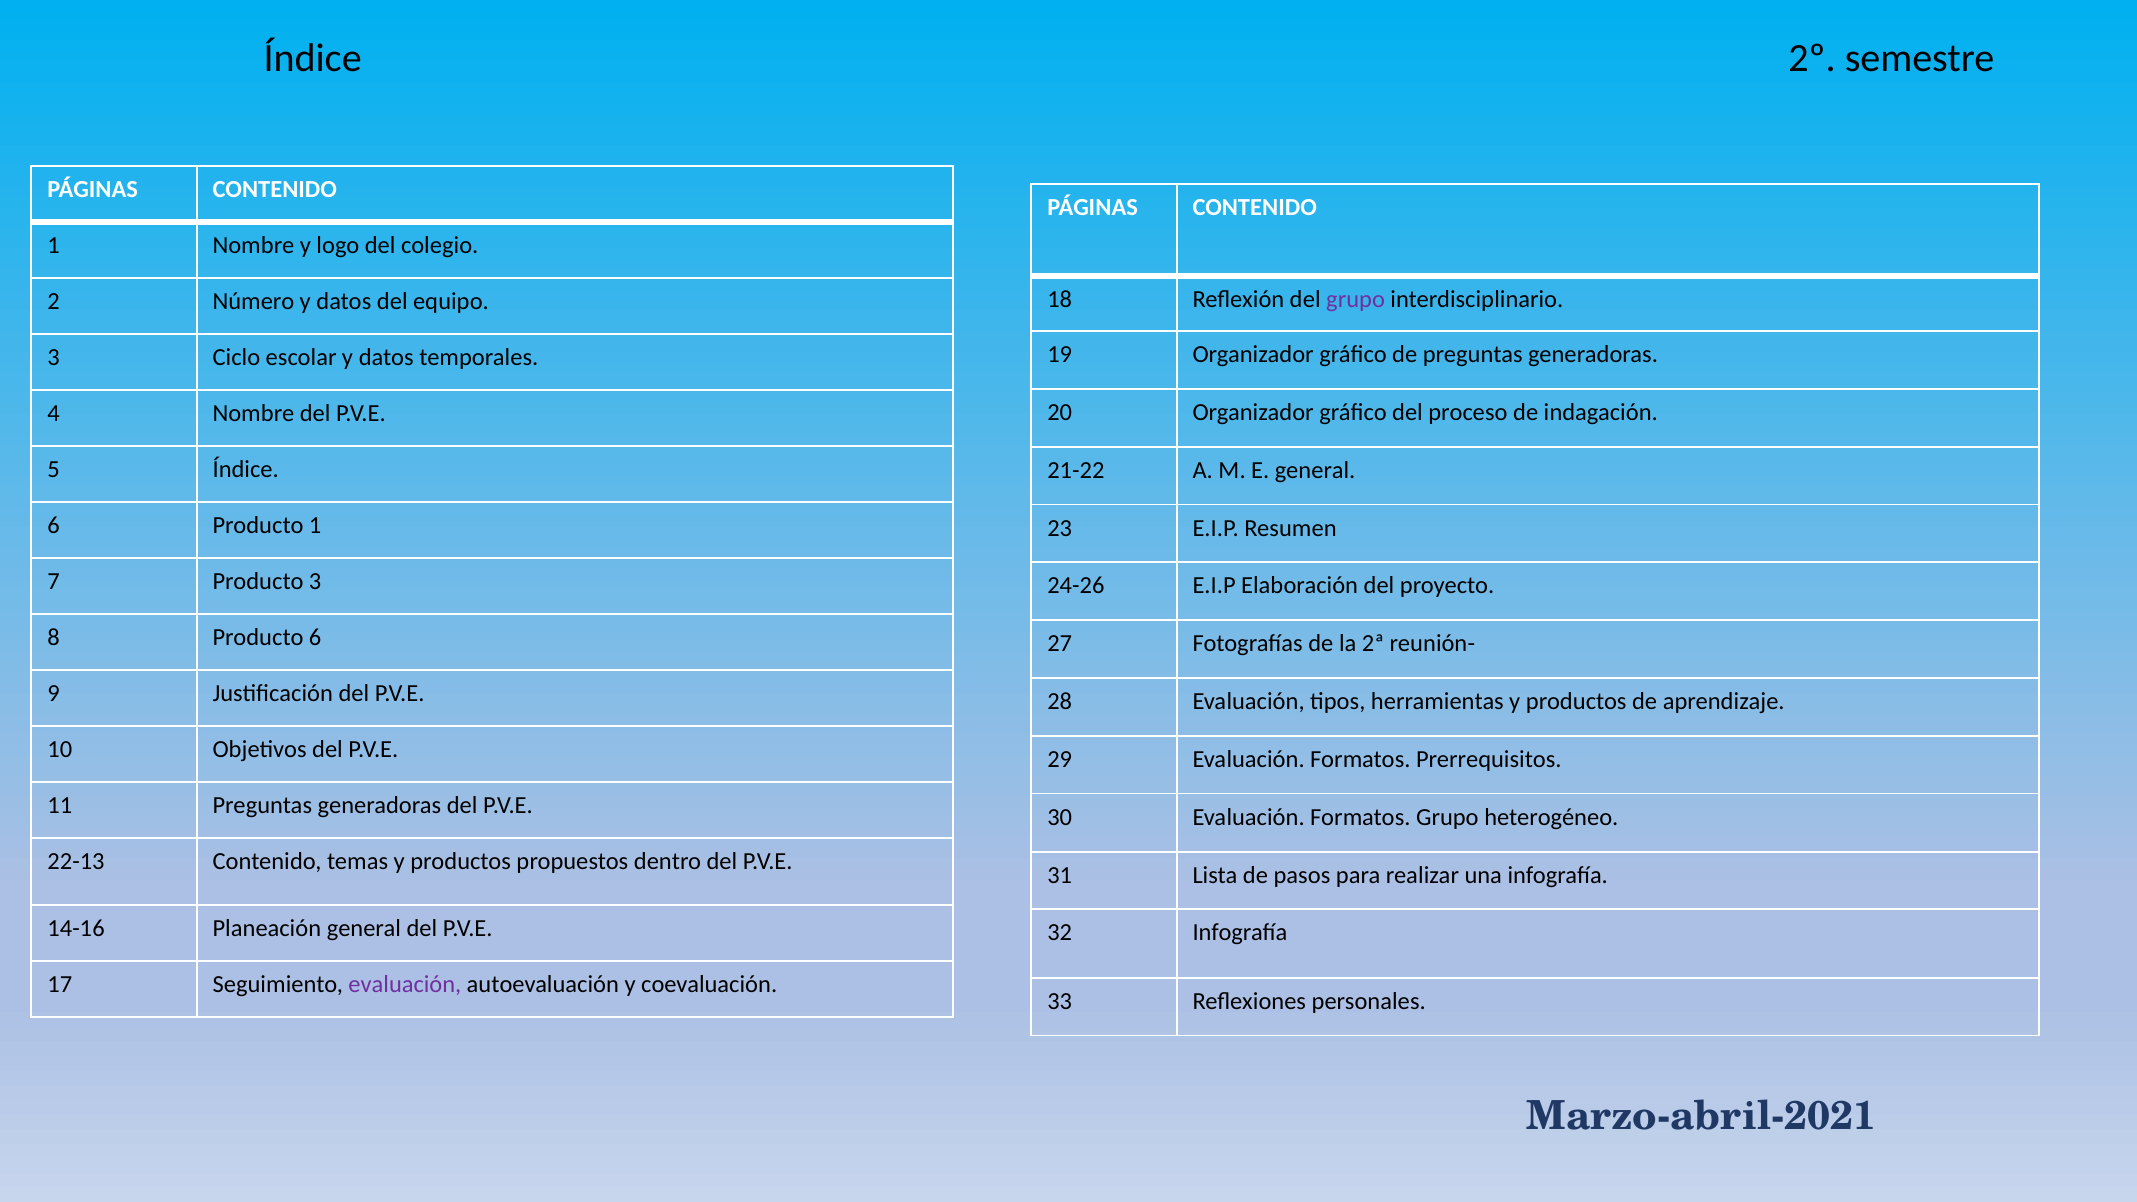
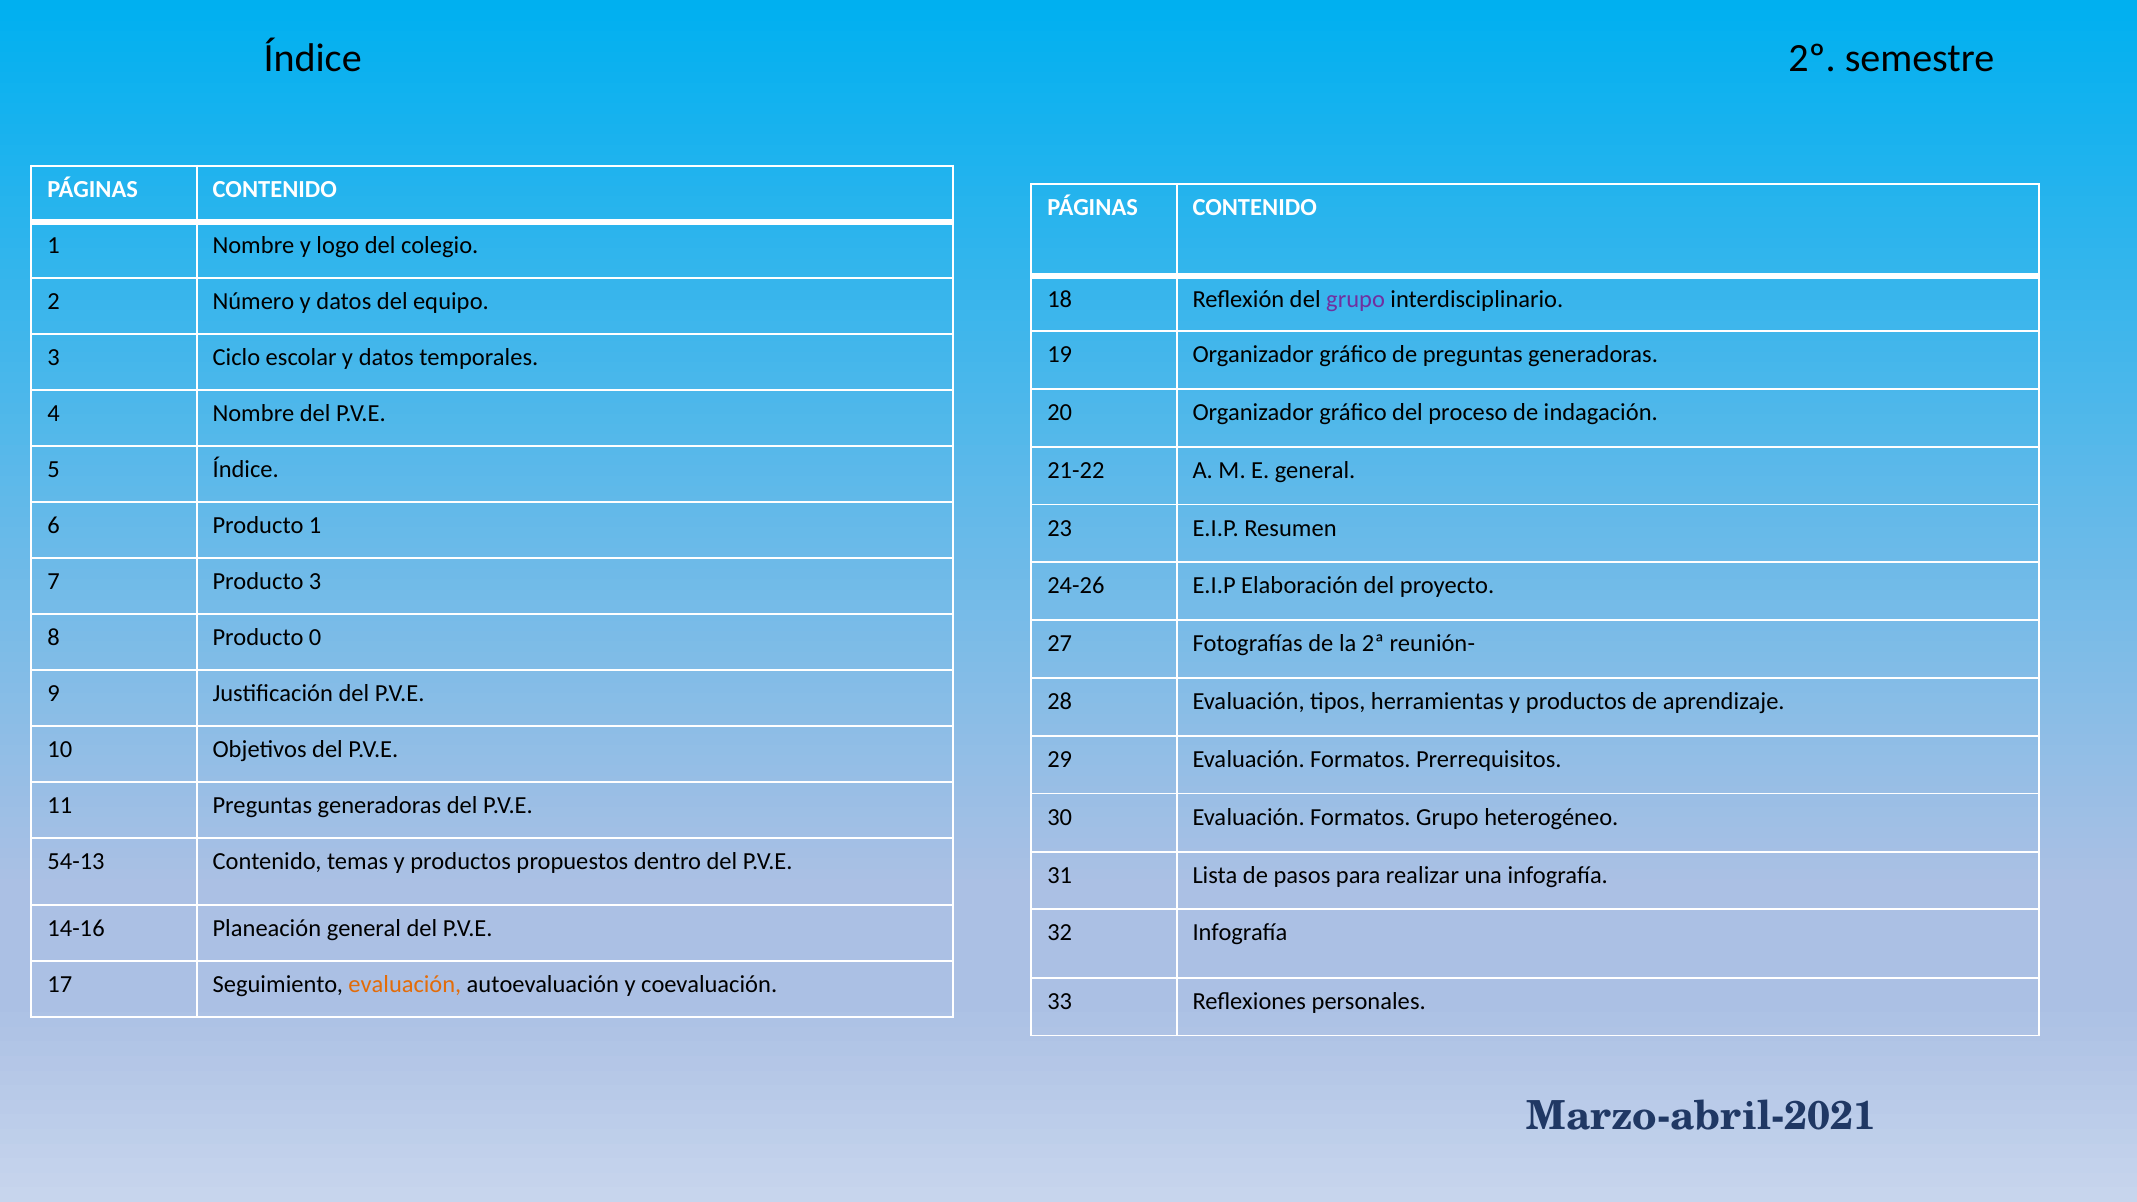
Producto 6: 6 -> 0
22-13: 22-13 -> 54-13
evaluación at (405, 984) colour: purple -> orange
